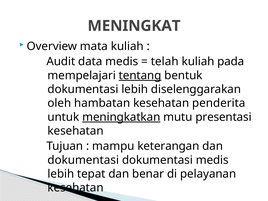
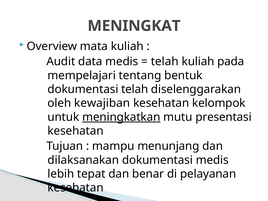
tentang underline: present -> none
dokumentasi lebih: lebih -> telah
hambatan: hambatan -> kewajiban
penderita: penderita -> kelompok
keterangan: keterangan -> menunjang
dokumentasi at (83, 160): dokumentasi -> dilaksanakan
